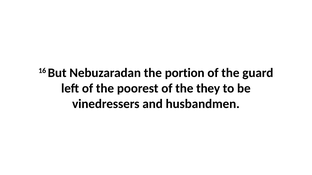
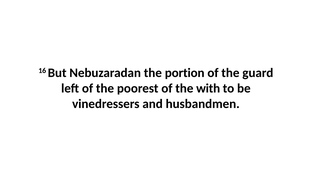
they: they -> with
